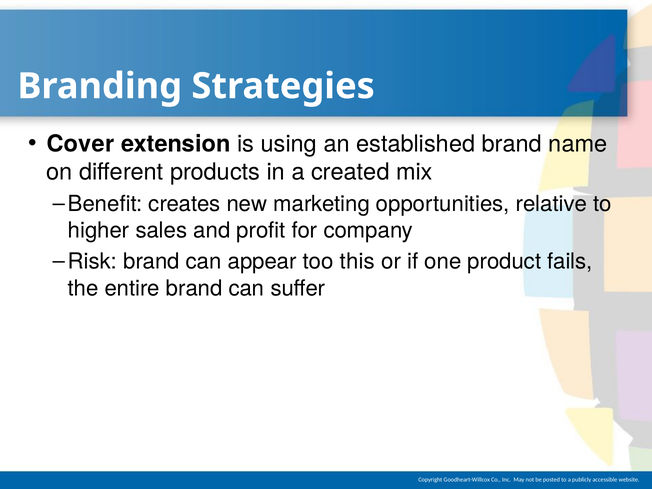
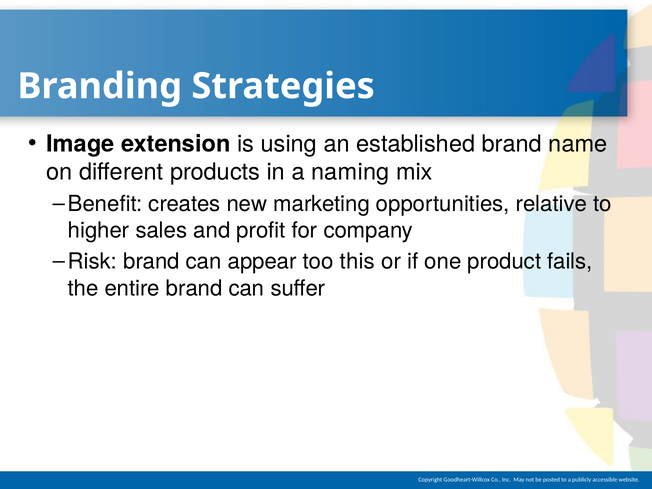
Cover: Cover -> Image
created: created -> naming
